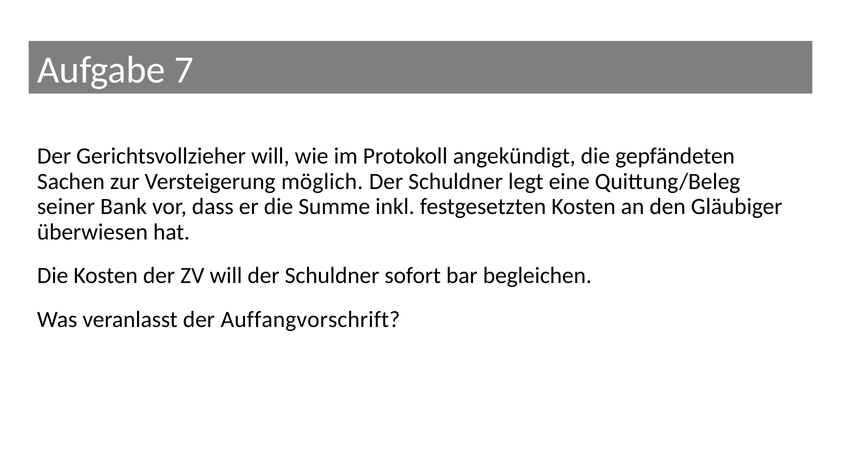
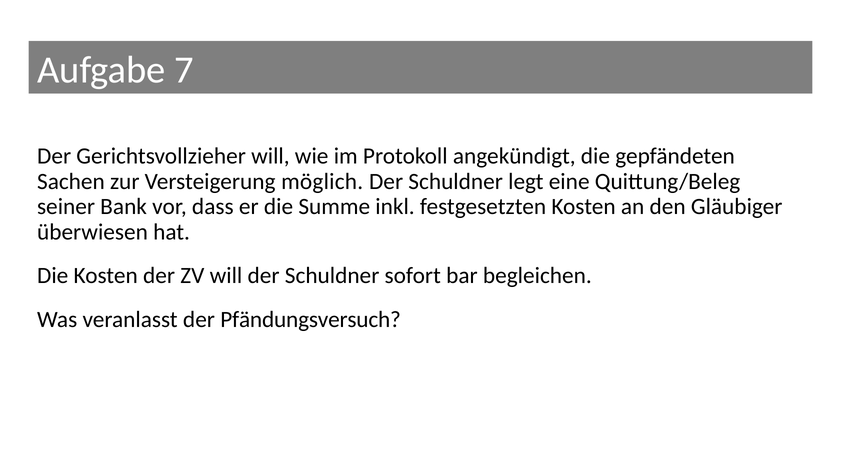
Auffangvorschrift: Auffangvorschrift -> Pfändungsversuch
